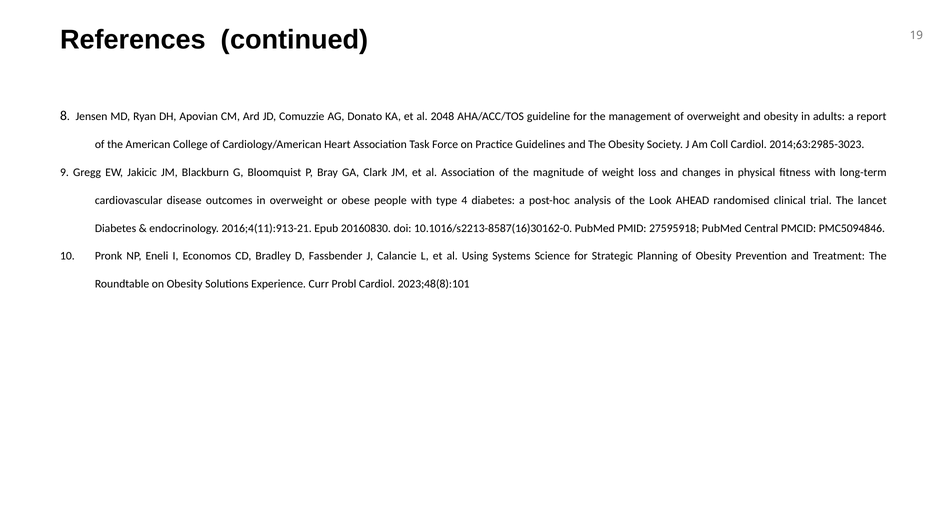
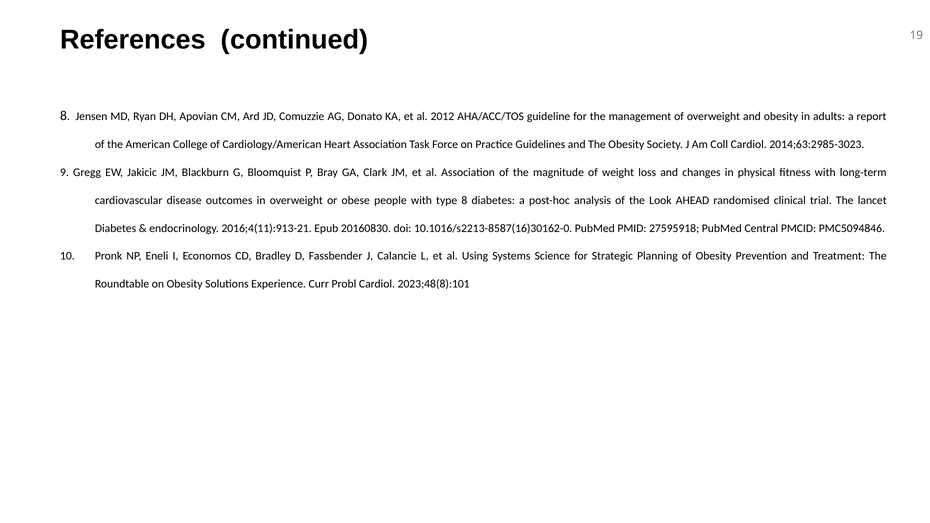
2048: 2048 -> 2012
type 4: 4 -> 8
